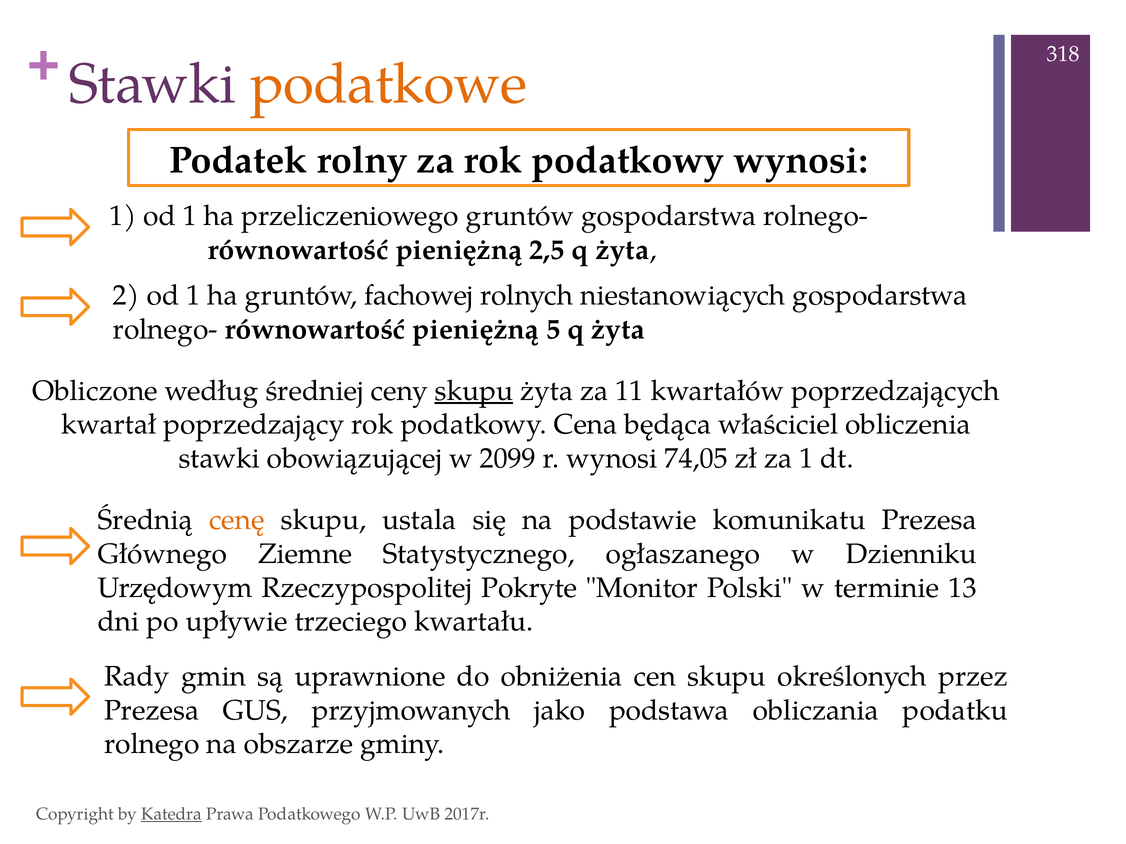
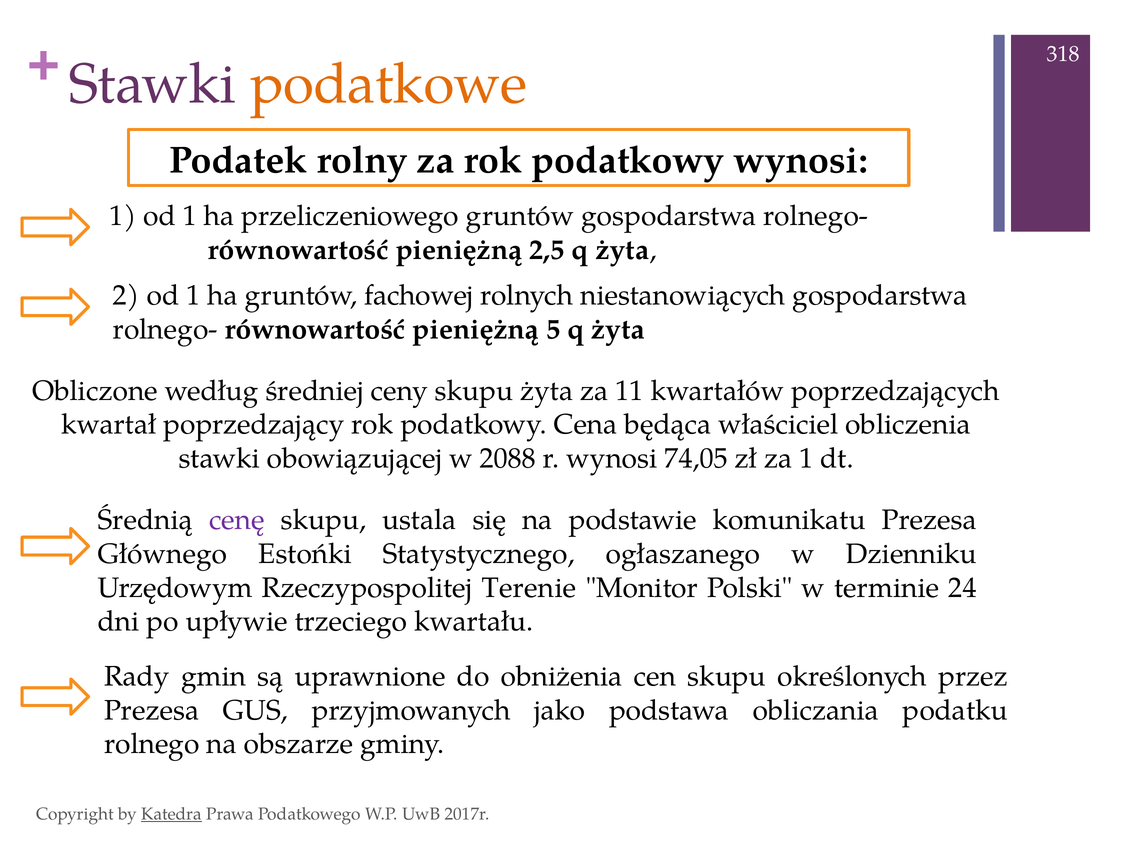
skupu at (474, 391) underline: present -> none
2099: 2099 -> 2088
cenę colour: orange -> purple
Ziemne: Ziemne -> Estońki
Pokryte: Pokryte -> Terenie
13: 13 -> 24
